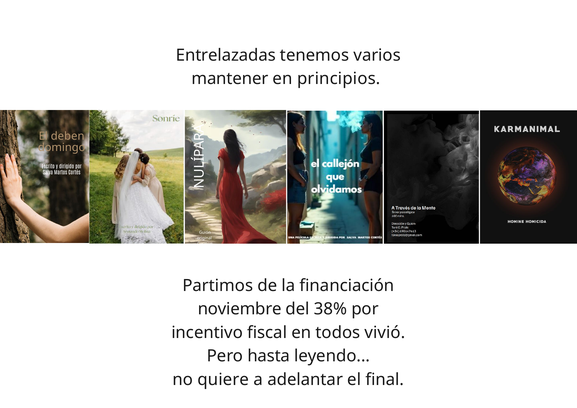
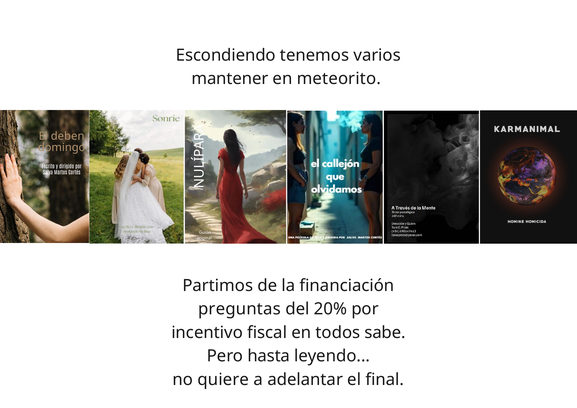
Entrelazadas: Entrelazadas -> Escondiendo
principios: principios -> meteorito
noviembre: noviembre -> preguntas
38%: 38% -> 20%
vivió: vivió -> sabe
